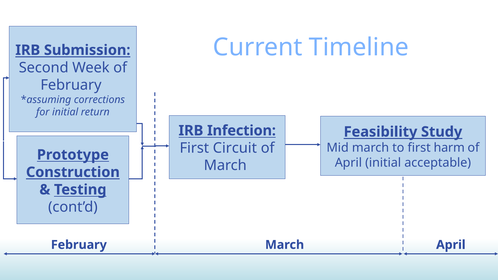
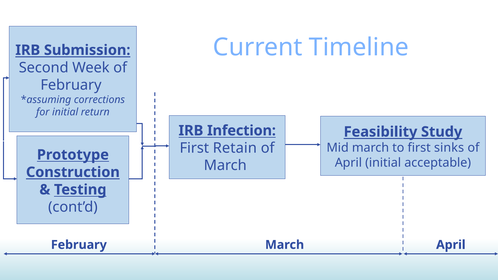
Circuit: Circuit -> Retain
harm: harm -> sinks
